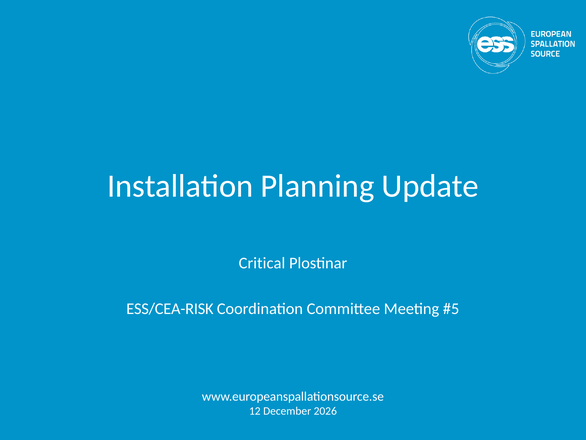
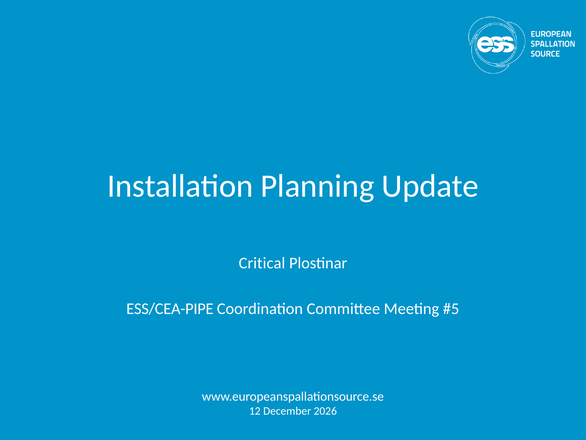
ESS/CEA-RISK: ESS/CEA-RISK -> ESS/CEA-PIPE
